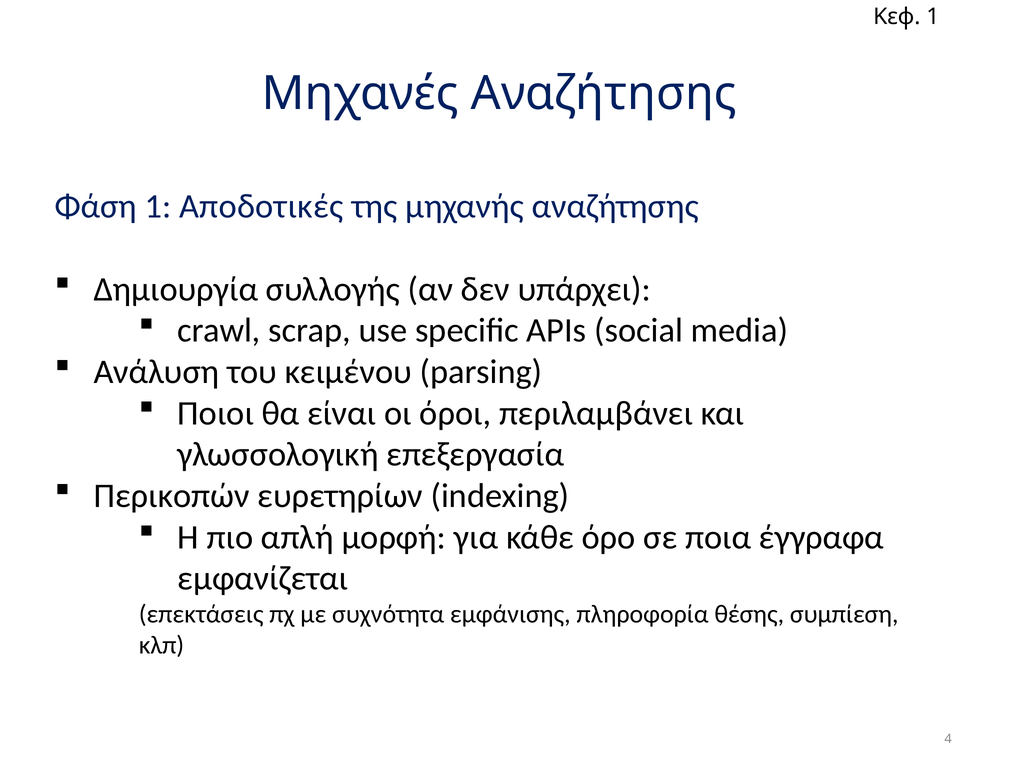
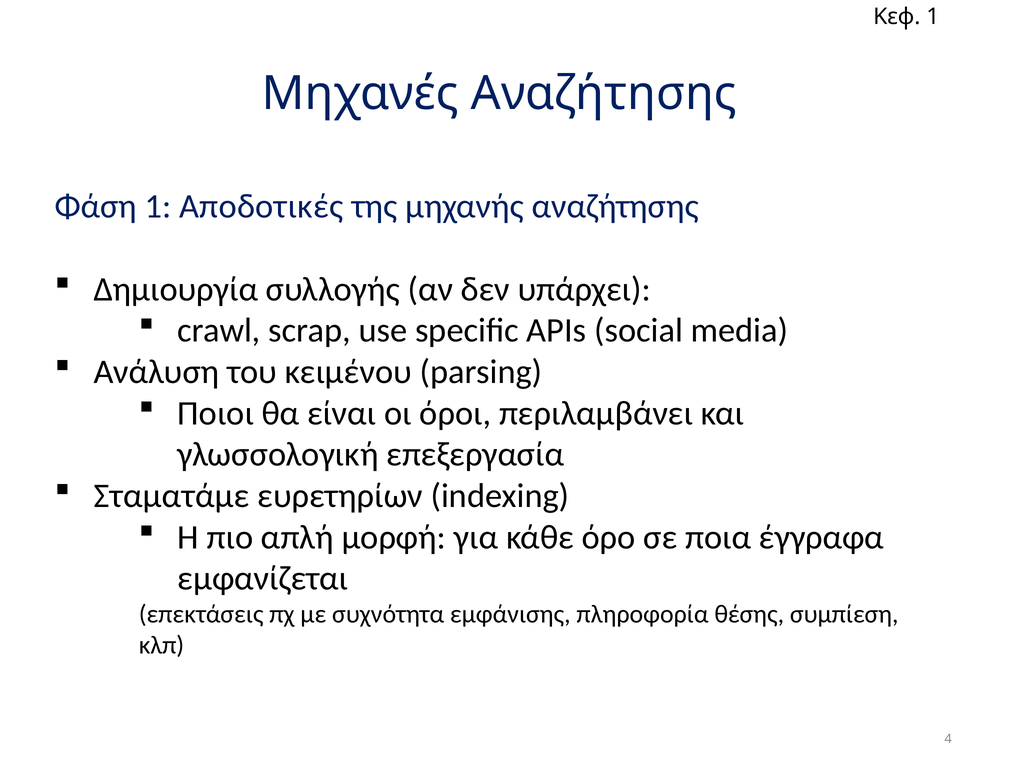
Περικοπών: Περικοπών -> Σταματάμε
